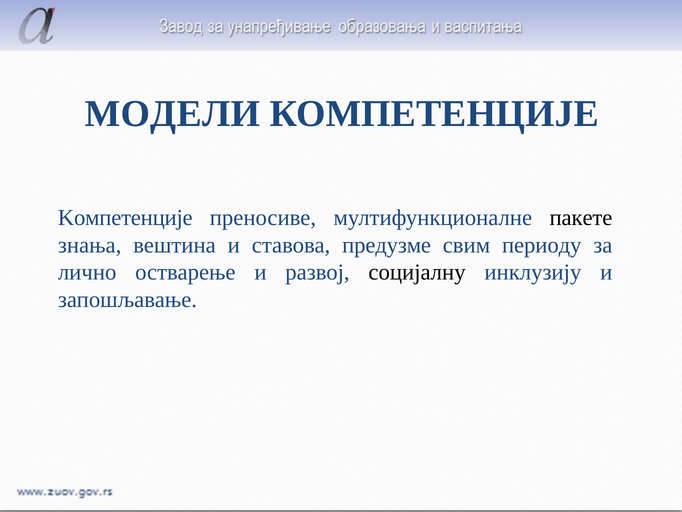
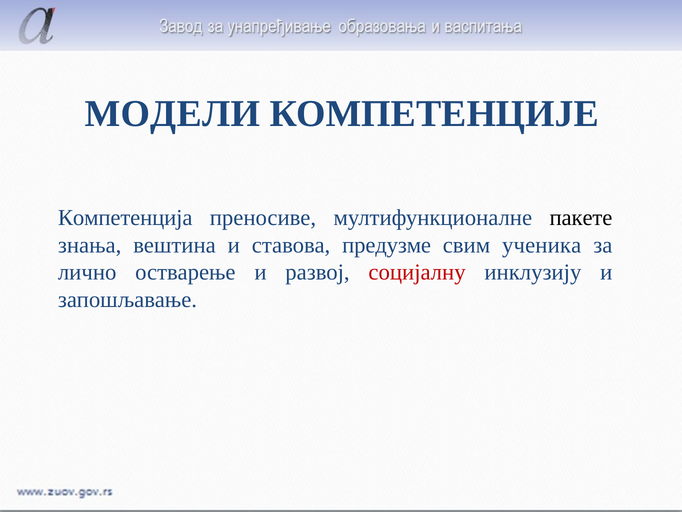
Kомпетенције: Kомпетенције -> Компетенција
периоду: периоду -> ученика
социјалну colour: black -> red
